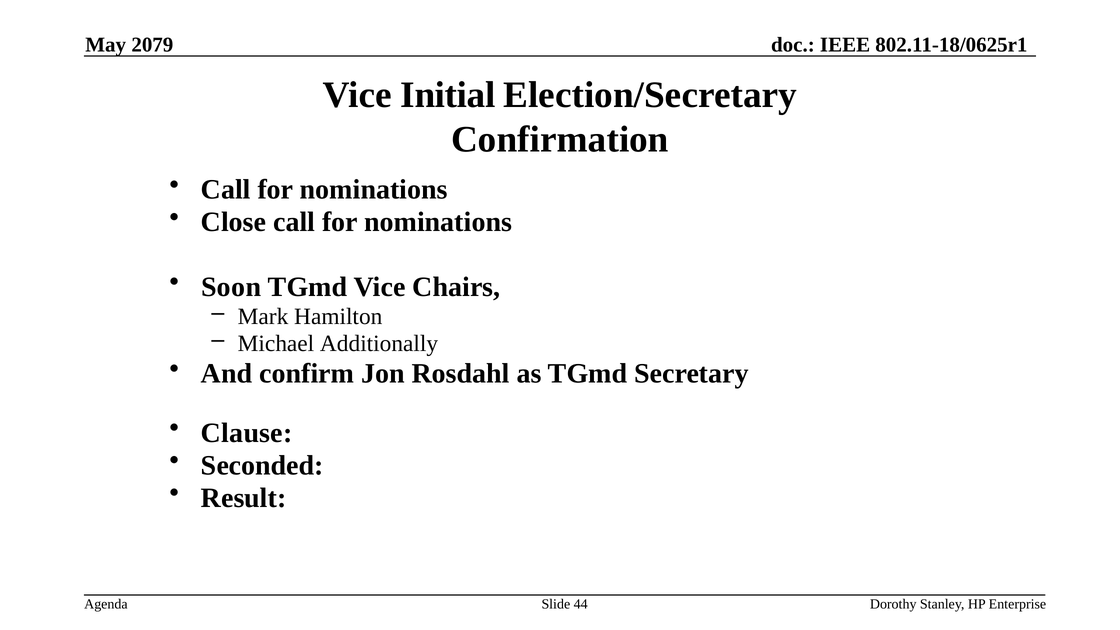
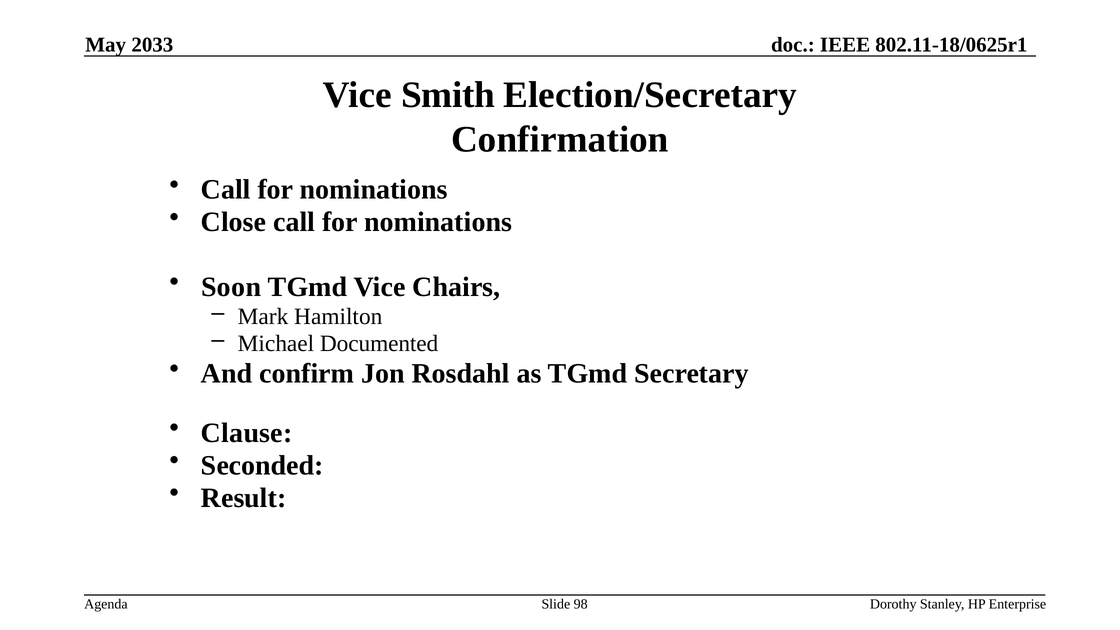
2079: 2079 -> 2033
Initial: Initial -> Smith
Additionally: Additionally -> Documented
44: 44 -> 98
